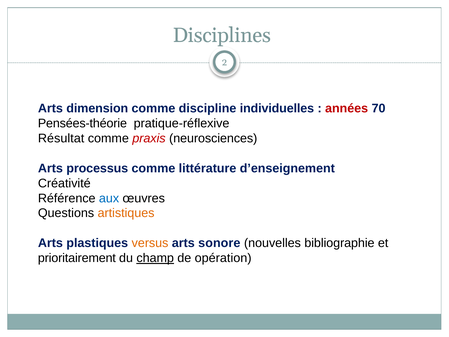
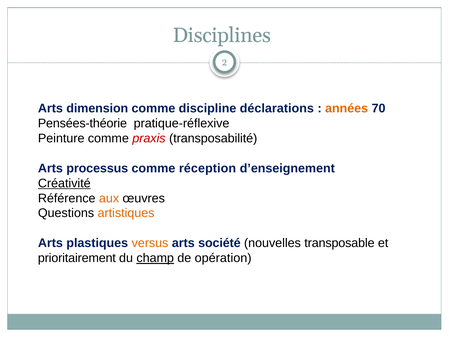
individuelles: individuelles -> déclarations
années colour: red -> orange
Résultat: Résultat -> Peinture
neurosciences: neurosciences -> transposabilité
littérature: littérature -> réception
Créativité underline: none -> present
aux colour: blue -> orange
sonore: sonore -> société
bibliographie: bibliographie -> transposable
